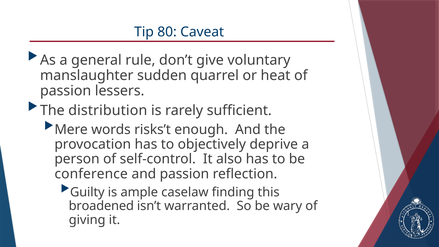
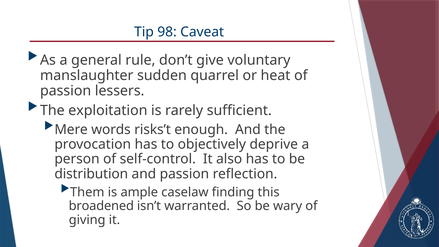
80: 80 -> 98
distribution: distribution -> exploitation
conference: conference -> distribution
Guilty: Guilty -> Them
